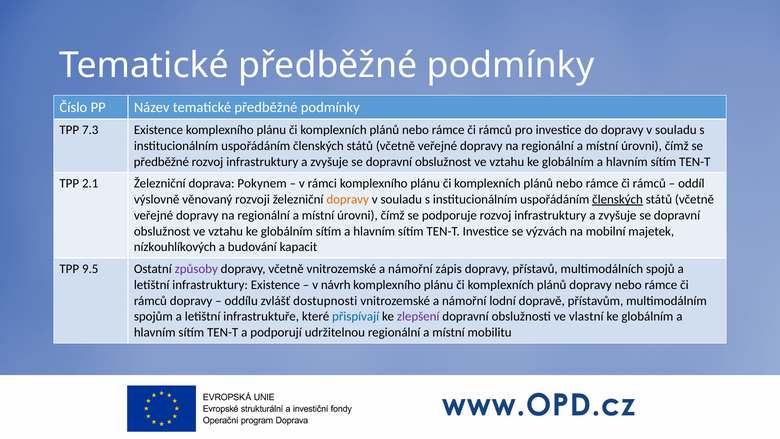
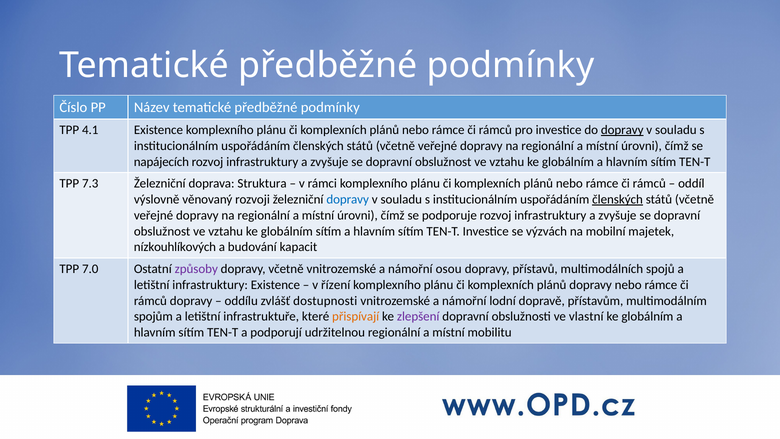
7.3: 7.3 -> 4.1
dopravy at (622, 130) underline: none -> present
předběžné at (161, 162): předběžné -> napájecích
2.1: 2.1 -> 7.3
Pokynem: Pokynem -> Struktura
dopravy at (348, 199) colour: orange -> blue
9.5: 9.5 -> 7.0
zápis: zápis -> osou
návrh: návrh -> řízení
přispívají colour: blue -> orange
